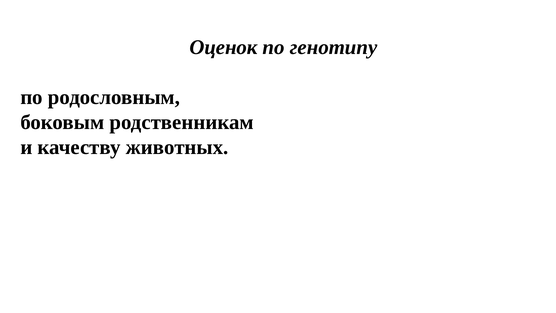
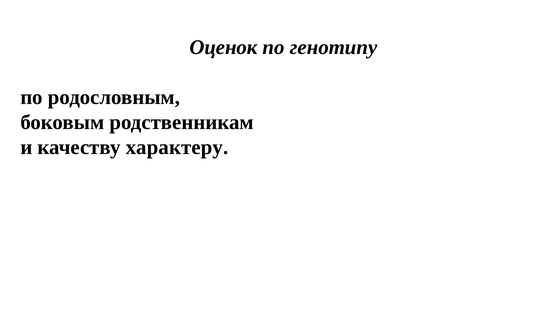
животных: животных -> характеру
